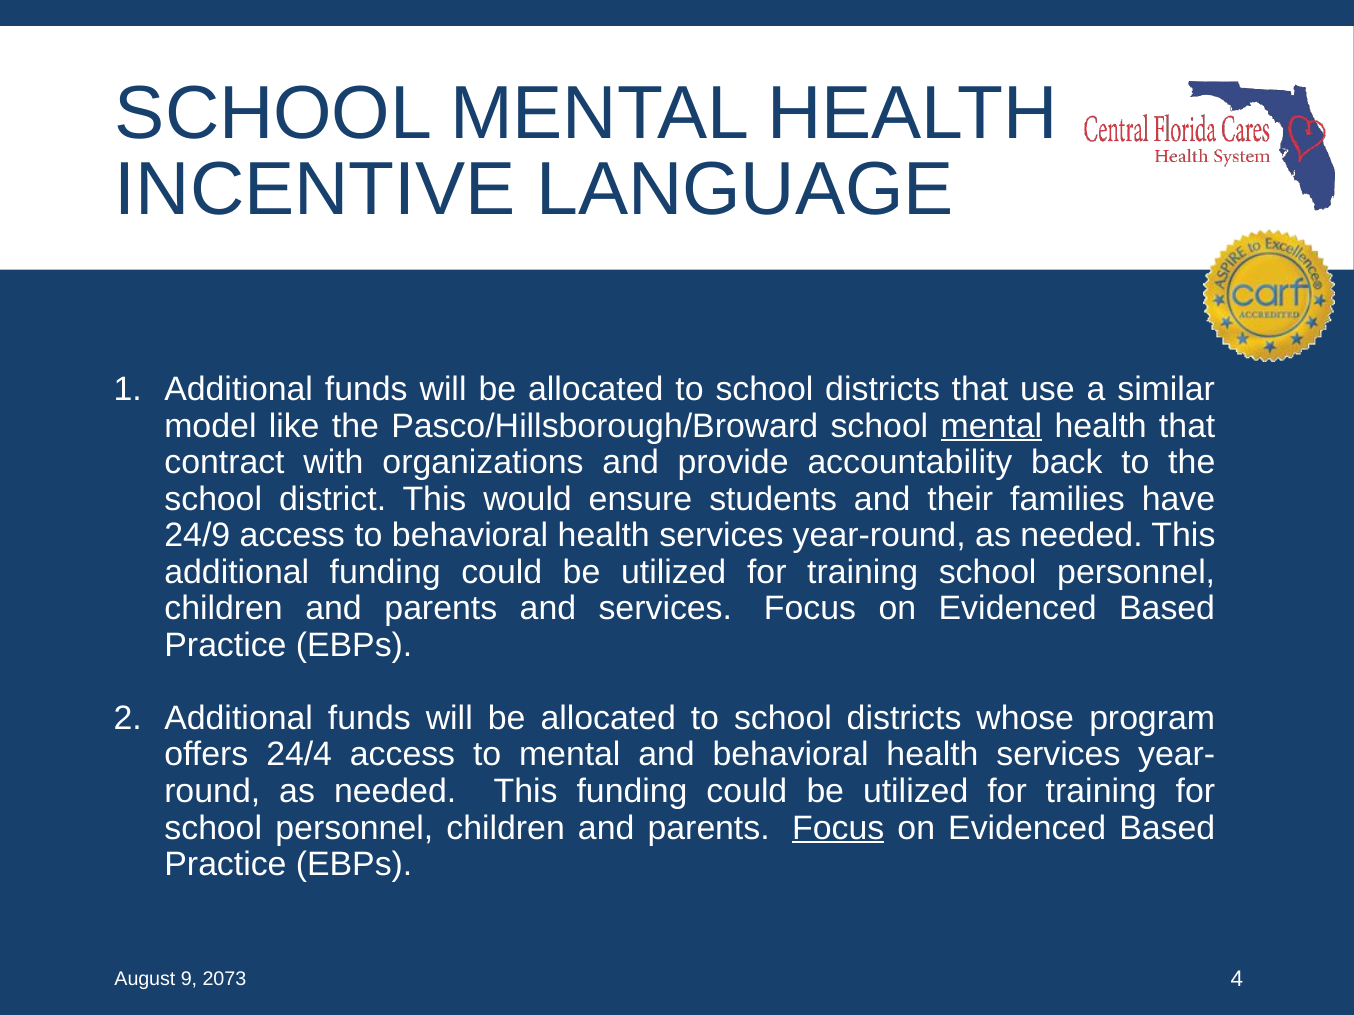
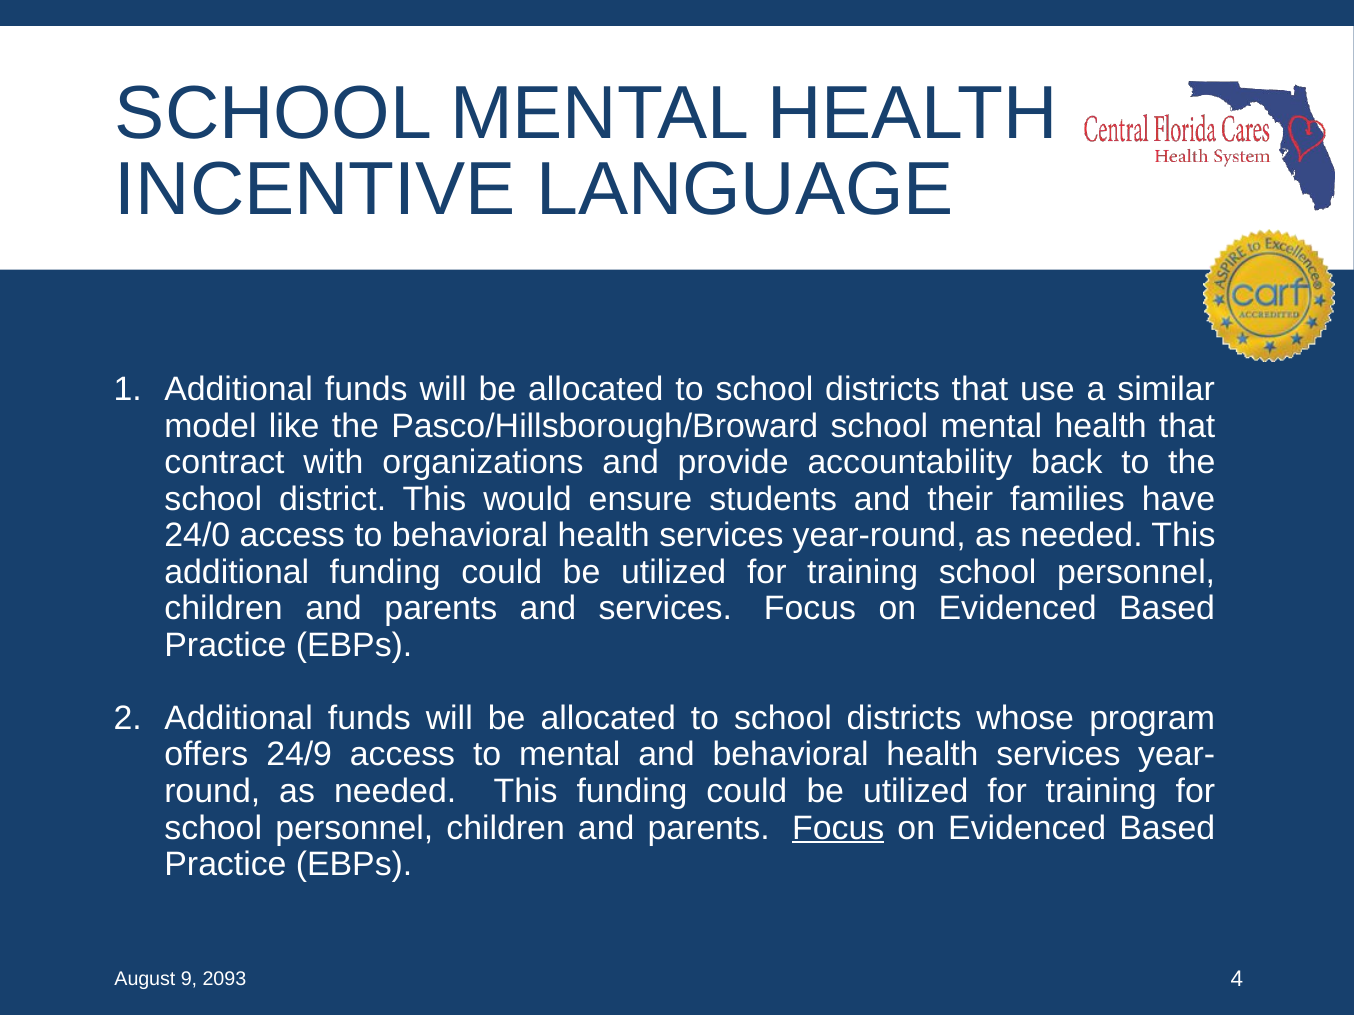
mental at (991, 426) underline: present -> none
24/9: 24/9 -> 24/0
24/4: 24/4 -> 24/9
2073: 2073 -> 2093
